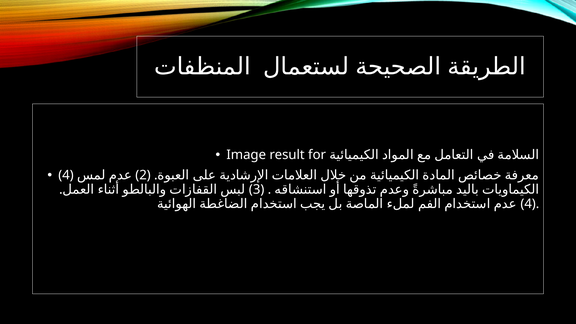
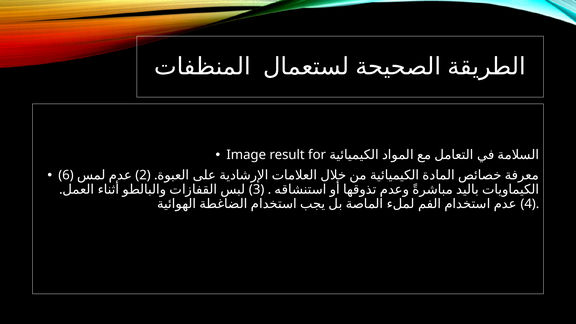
4 at (66, 175): 4 -> 6
